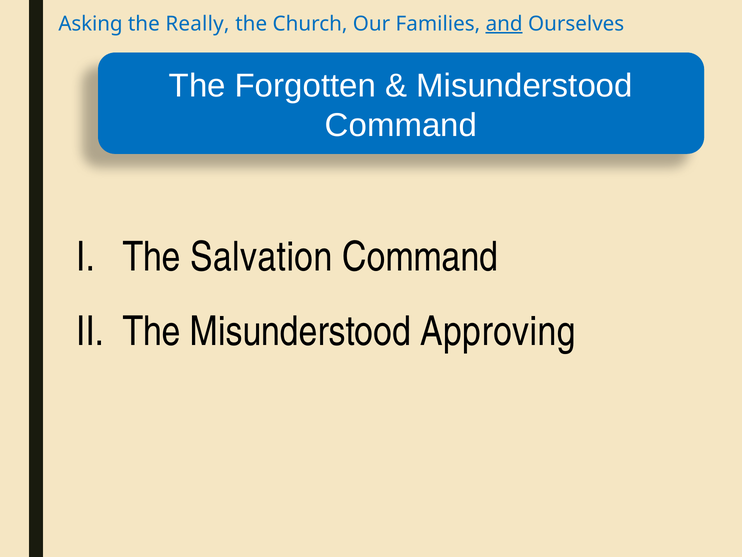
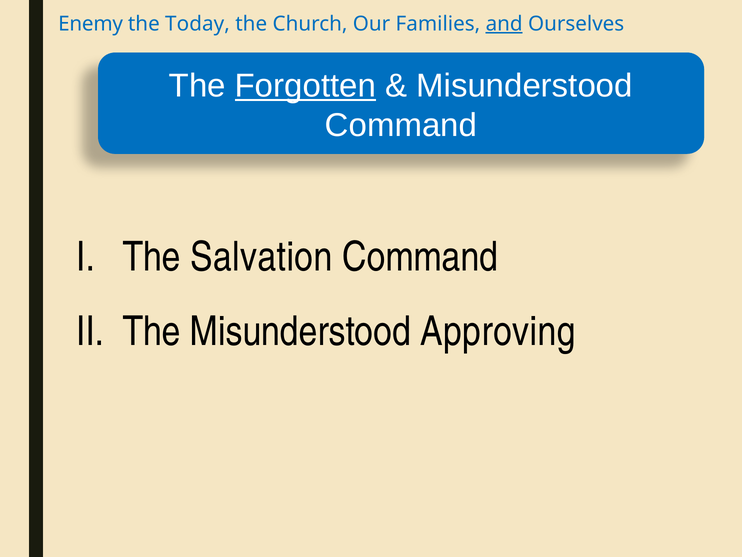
Asking: Asking -> Enemy
Really: Really -> Today
Forgotten underline: none -> present
